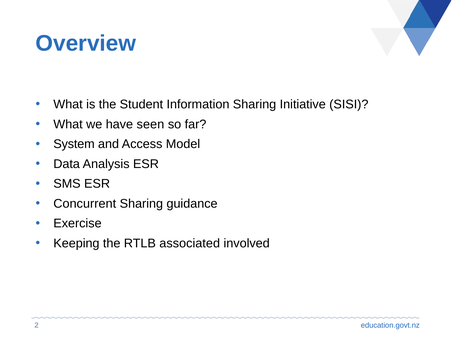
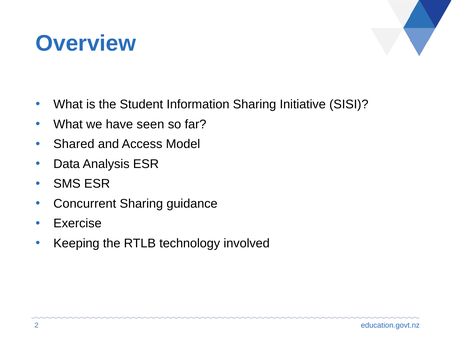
System: System -> Shared
associated: associated -> technology
